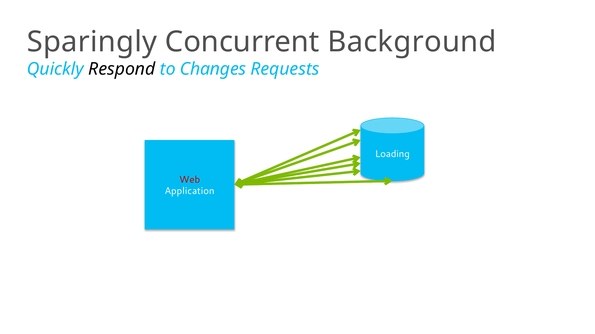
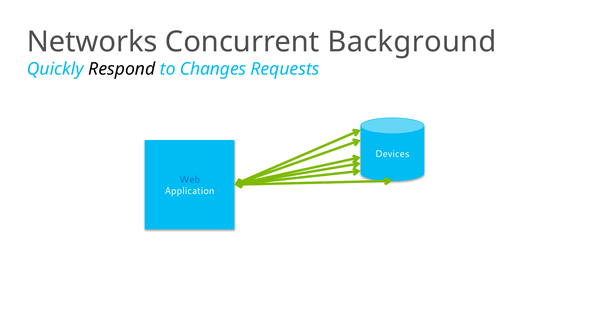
Sparingly: Sparingly -> Networks
Loading: Loading -> Devices
Web colour: red -> blue
